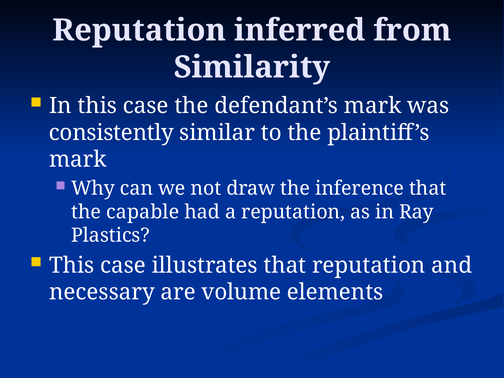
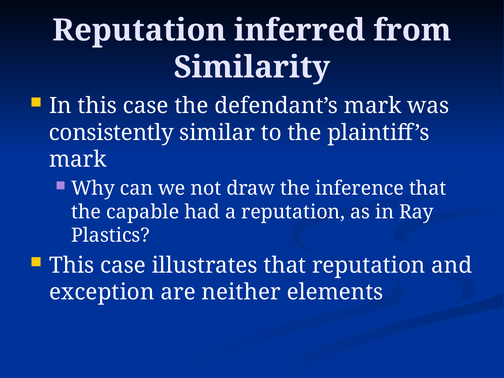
necessary: necessary -> exception
volume: volume -> neither
